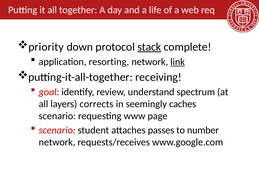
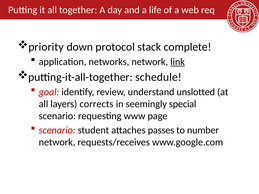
stack underline: present -> none
resorting: resorting -> networks
receiving: receiving -> schedule
spectrum: spectrum -> unslotted
caches: caches -> special
